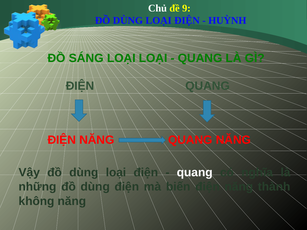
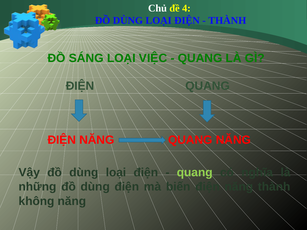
9: 9 -> 4
HUỲNH at (227, 21): HUỲNH -> THÀNH
LOẠI LOẠI: LOẠI -> VIỆC
quang at (195, 173) colour: white -> light green
